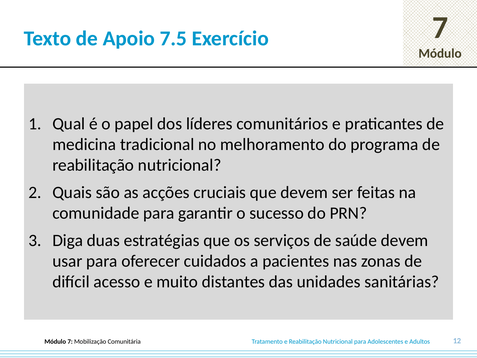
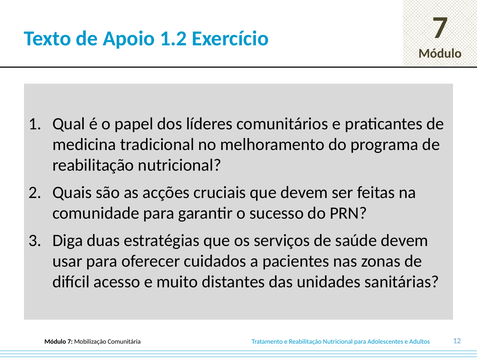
7.5: 7.5 -> 1.2
